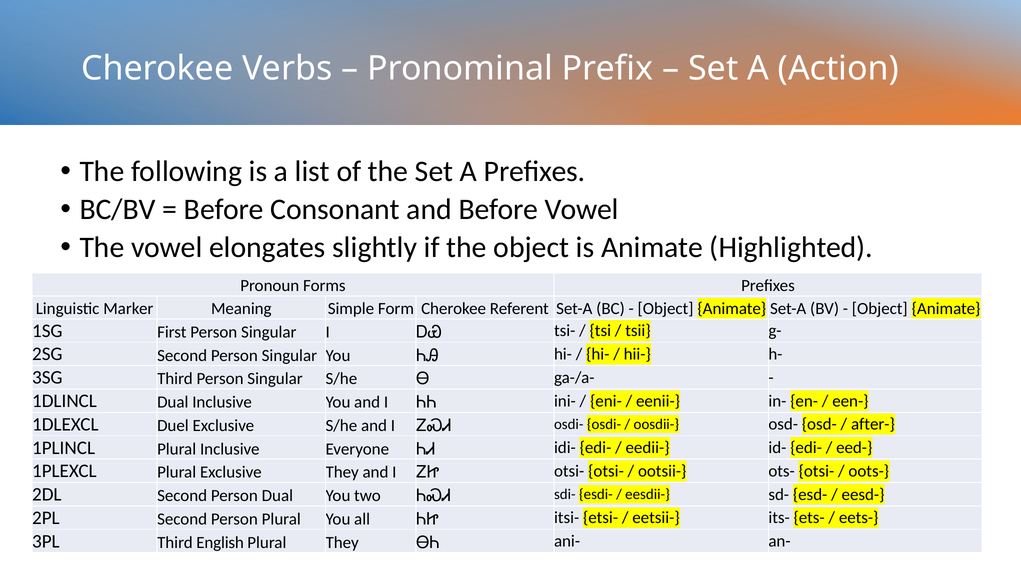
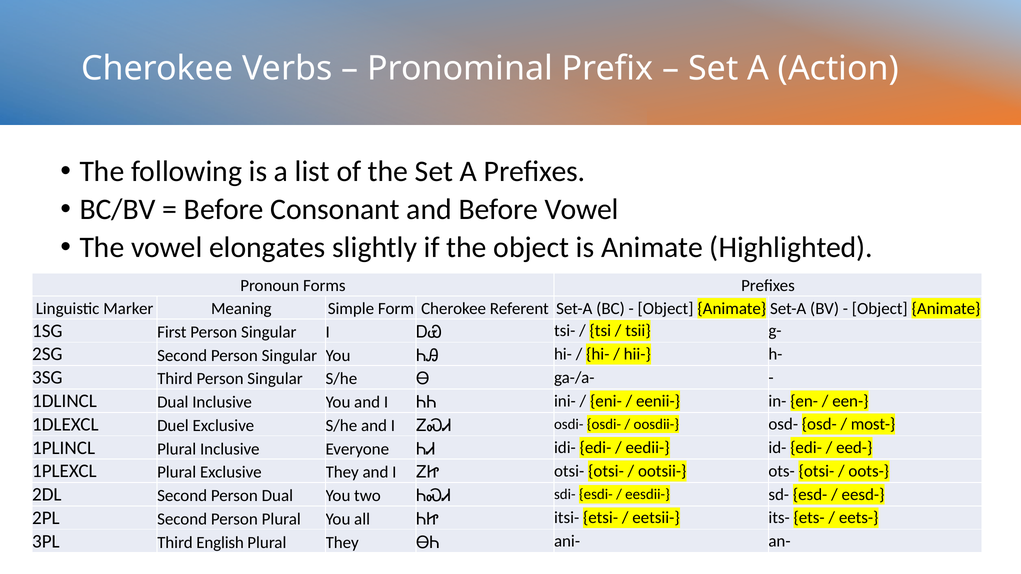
after-: after- -> most-
